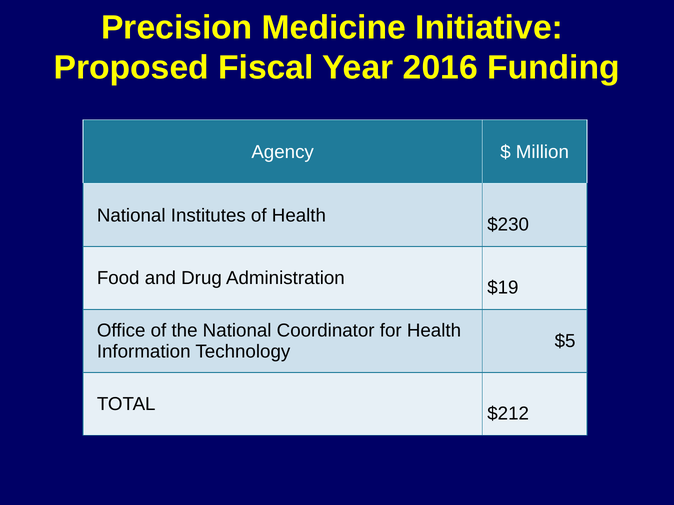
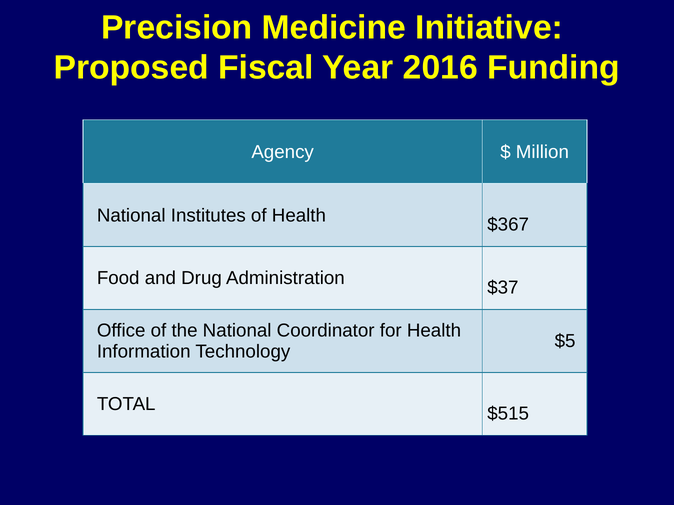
$230: $230 -> $367
$19: $19 -> $37
$212: $212 -> $515
